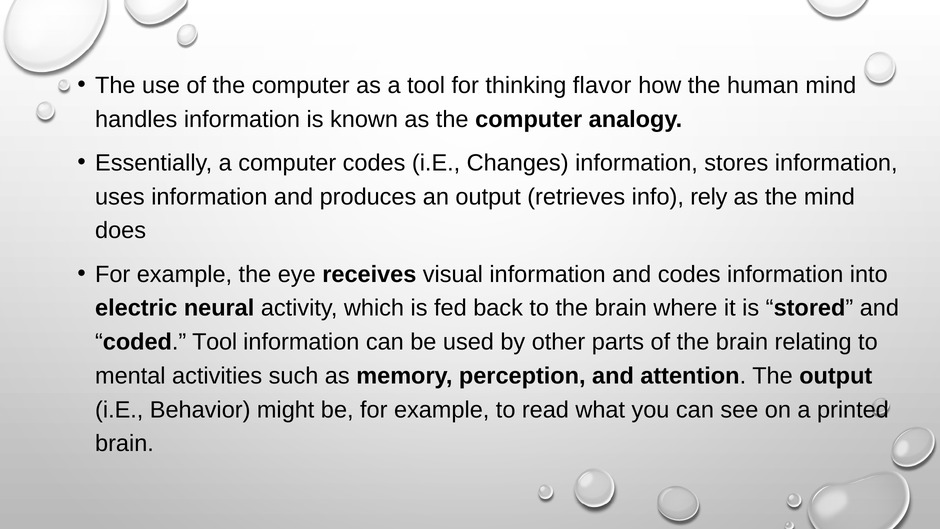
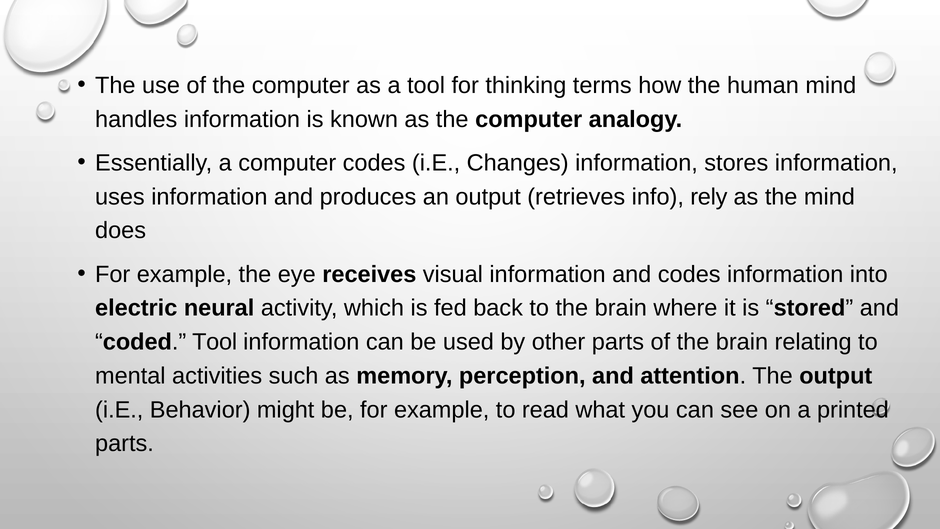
flavor: flavor -> terms
brain at (124, 443): brain -> parts
